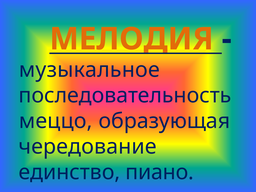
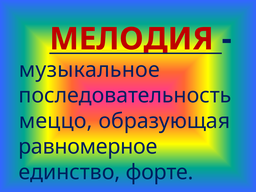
МЕЛОДИЯ colour: orange -> red
чередование: чередование -> равномерное
пиано: пиано -> форте
